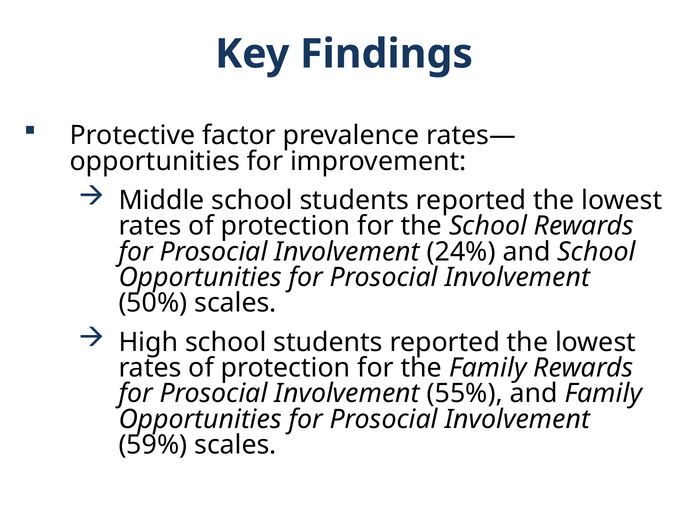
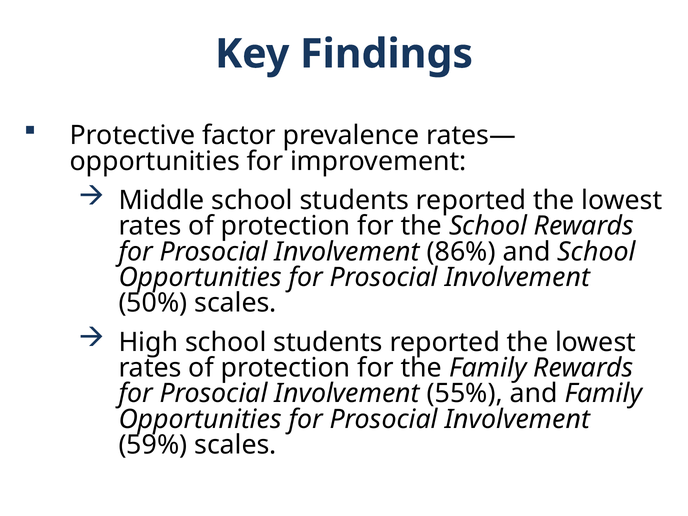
24%: 24% -> 86%
